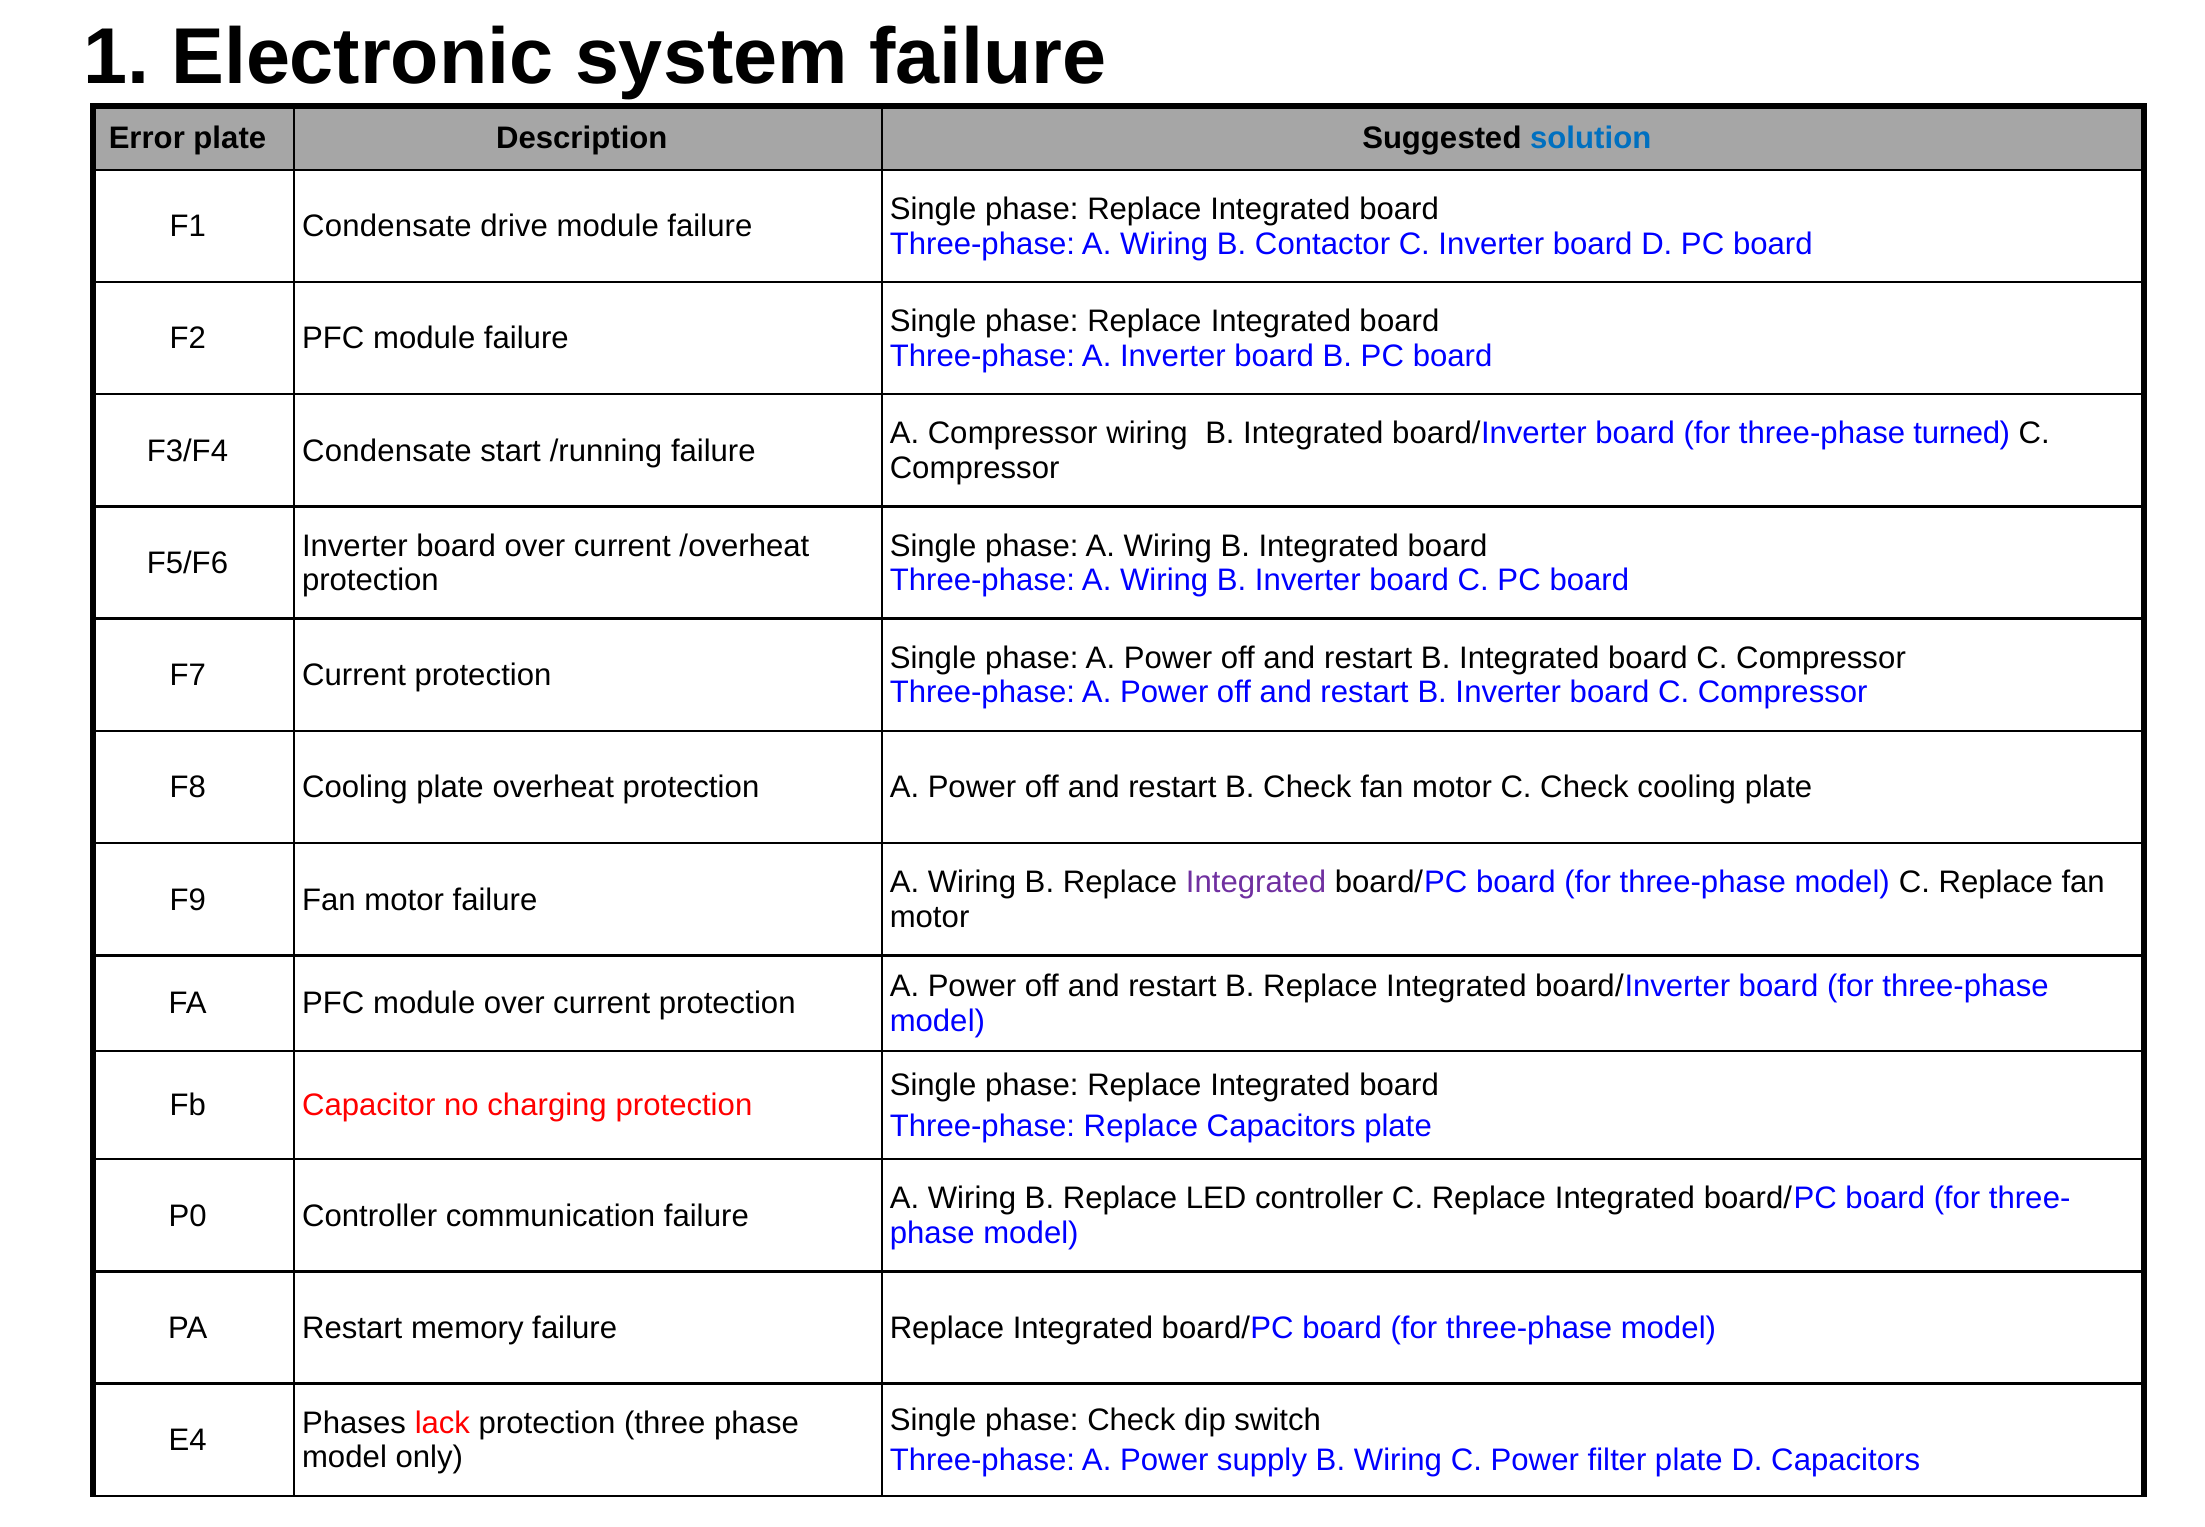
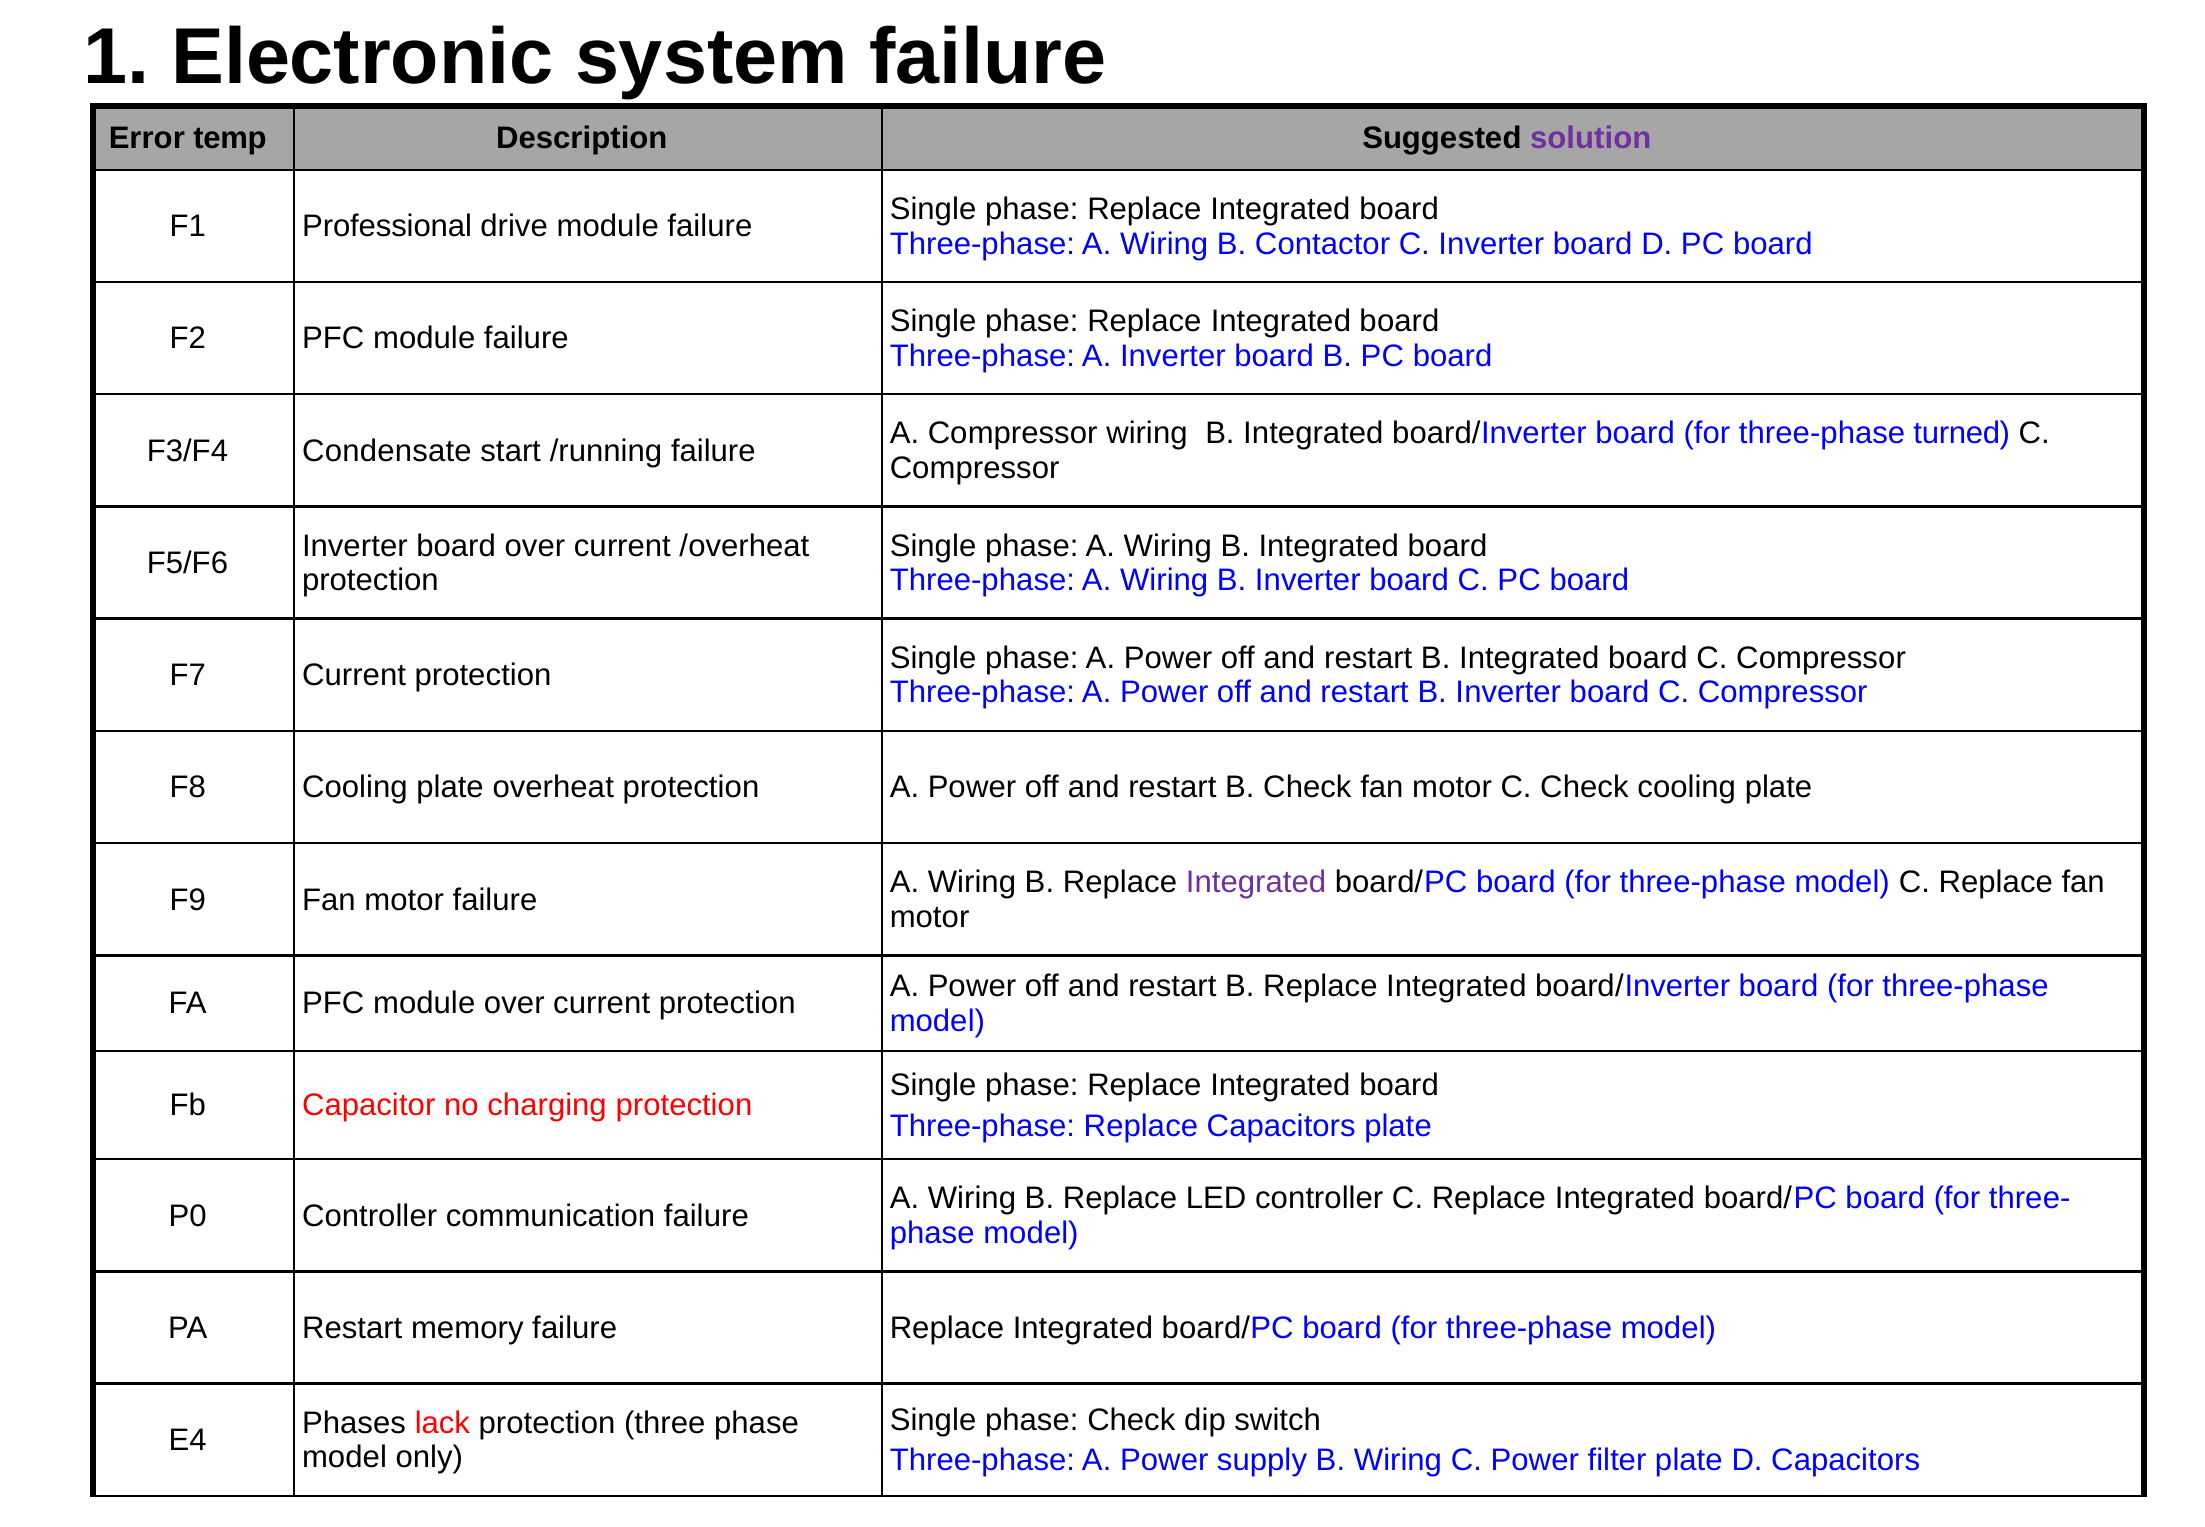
Error plate: plate -> temp
solution colour: blue -> purple
F1 Condensate: Condensate -> Professional
